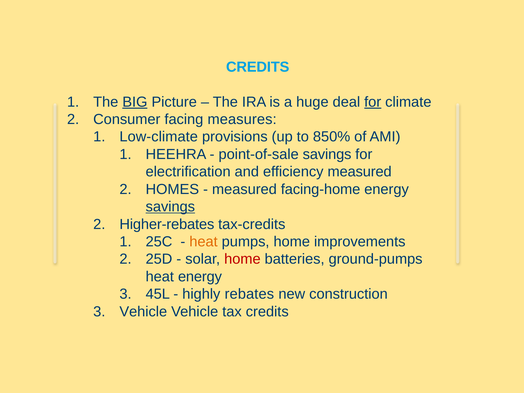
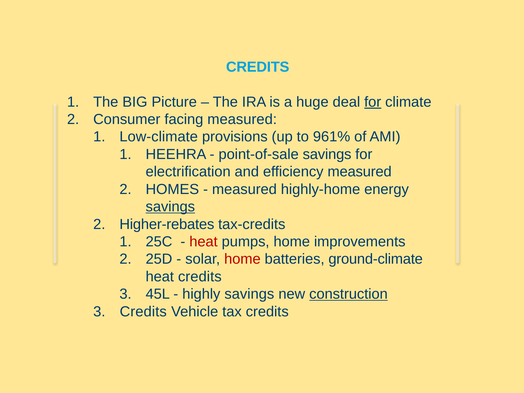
BIG underline: present -> none
facing measures: measures -> measured
850%: 850% -> 961%
facing-home: facing-home -> highly-home
heat at (204, 242) colour: orange -> red
ground-pumps: ground-pumps -> ground-climate
heat energy: energy -> credits
highly rebates: rebates -> savings
construction underline: none -> present
Vehicle at (143, 312): Vehicle -> Credits
